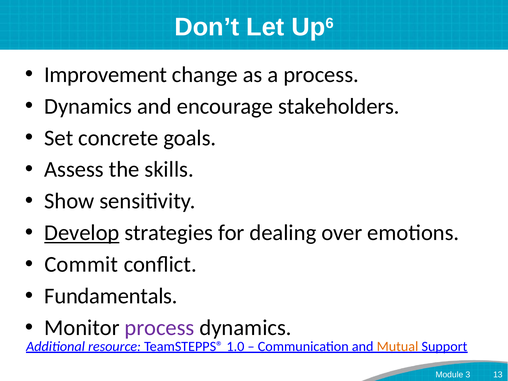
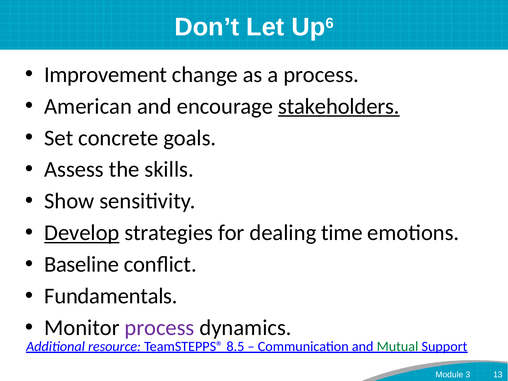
Dynamics at (88, 106): Dynamics -> American
stakeholders underline: none -> present
over: over -> time
Commit: Commit -> Baseline
1.0: 1.0 -> 8.5
Mutual colour: orange -> green
